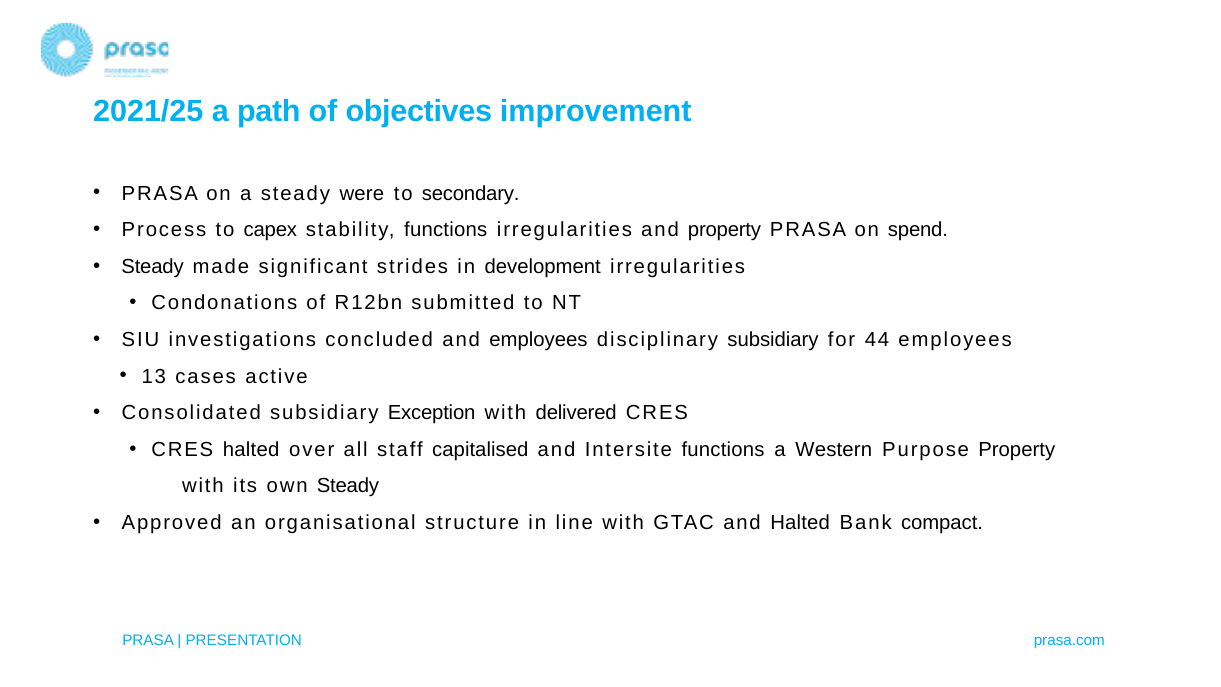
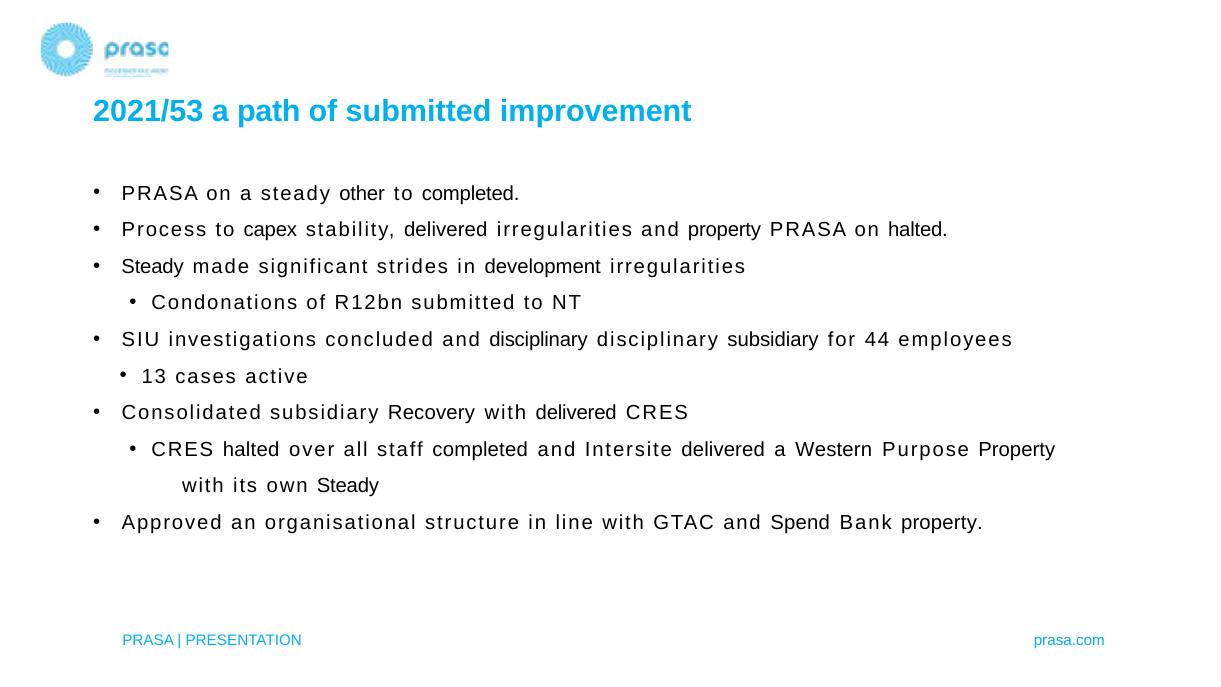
2021/25: 2021/25 -> 2021/53
of objectives: objectives -> submitted
were: were -> other
to secondary: secondary -> completed
stability functions: functions -> delivered
on spend: spend -> halted
and employees: employees -> disciplinary
Exception: Exception -> Recovery
staff capitalised: capitalised -> completed
Intersite functions: functions -> delivered
and Halted: Halted -> Spend
Bank compact: compact -> property
